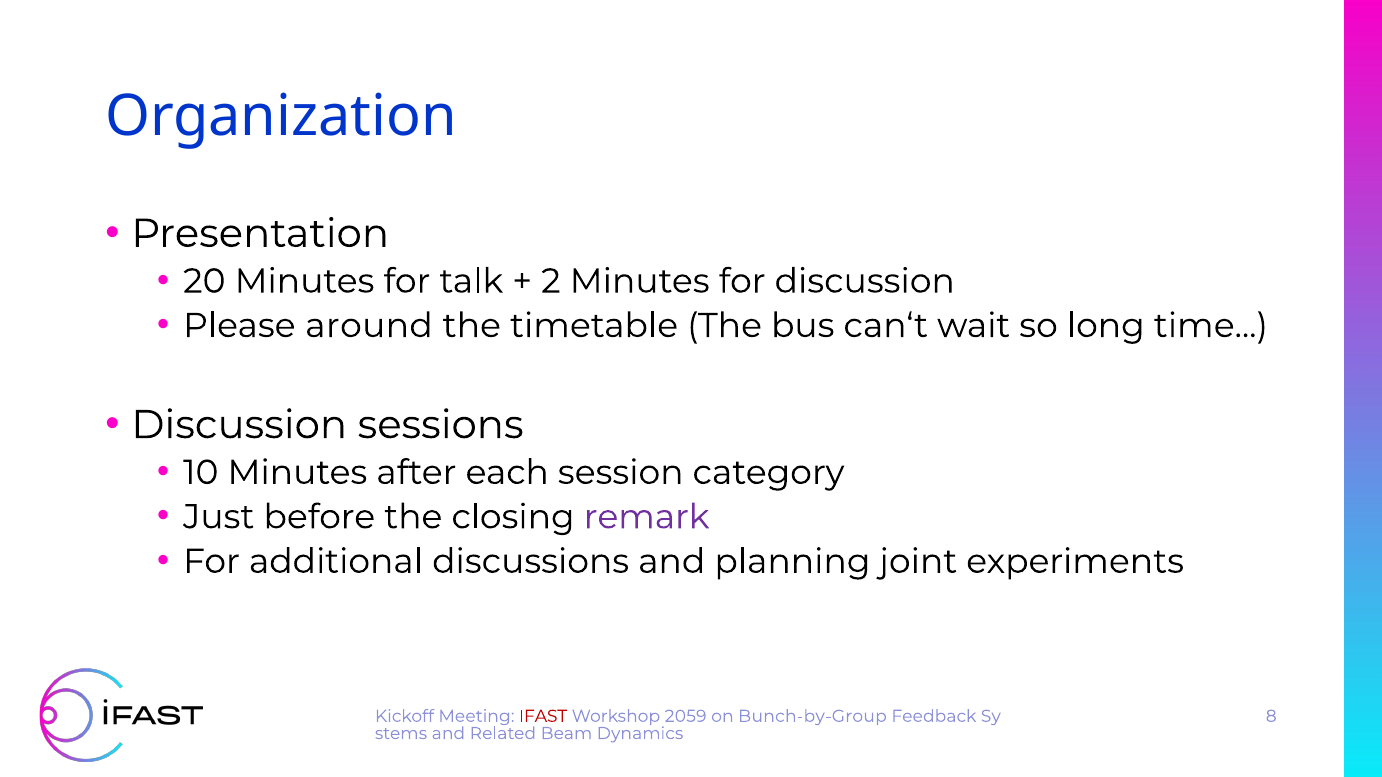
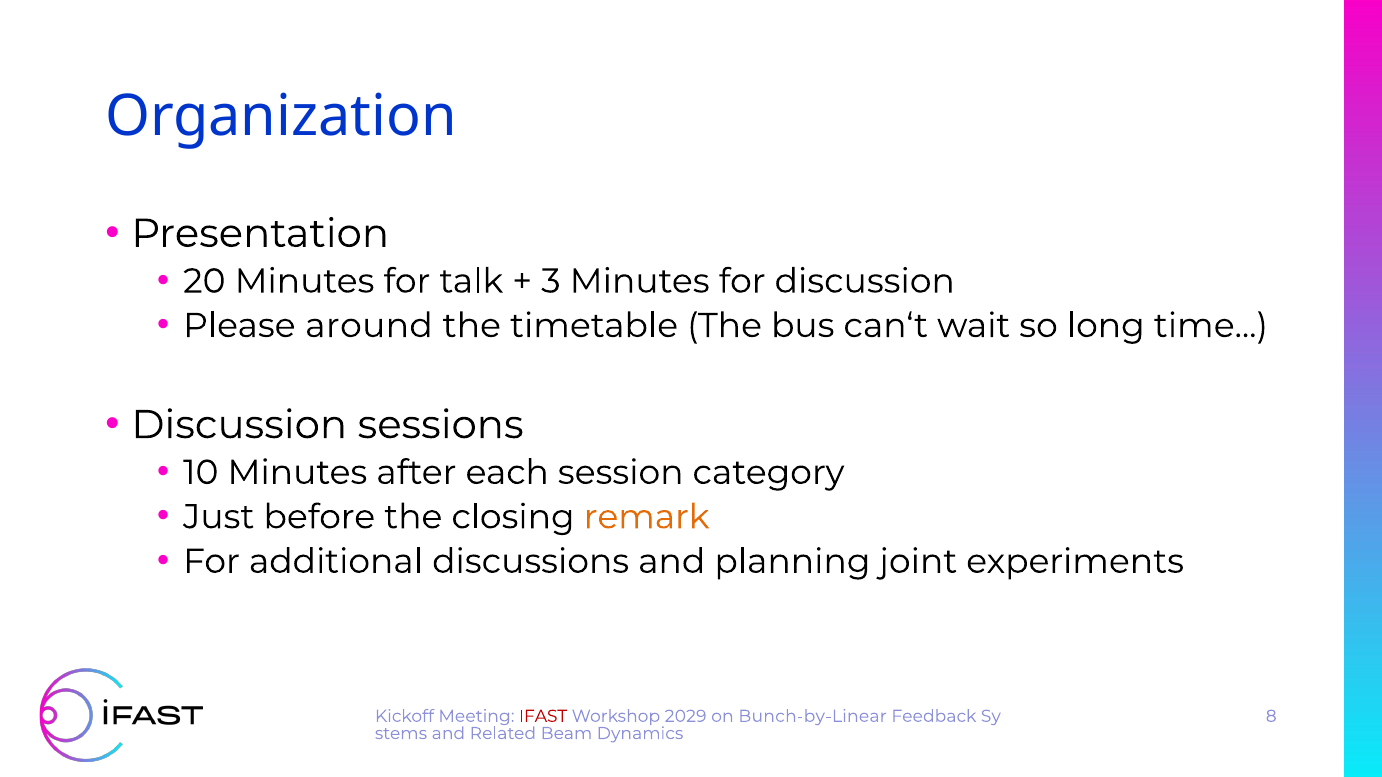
2: 2 -> 3
remark colour: purple -> orange
2059: 2059 -> 2029
Bunch-by-Group: Bunch-by-Group -> Bunch-by-Linear
